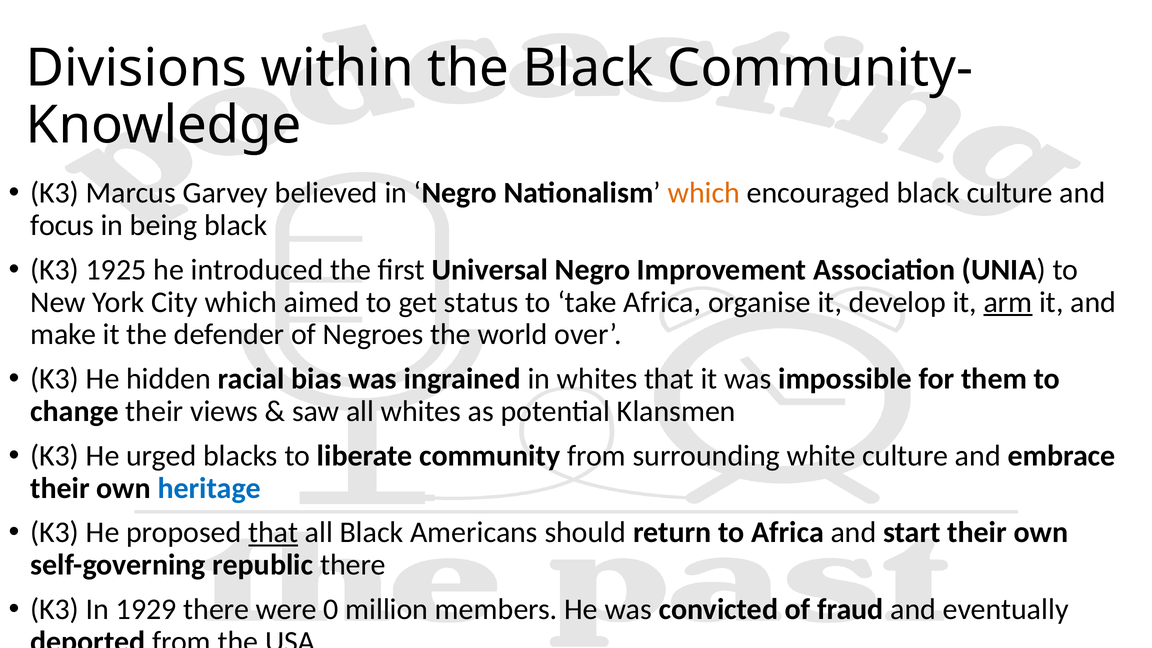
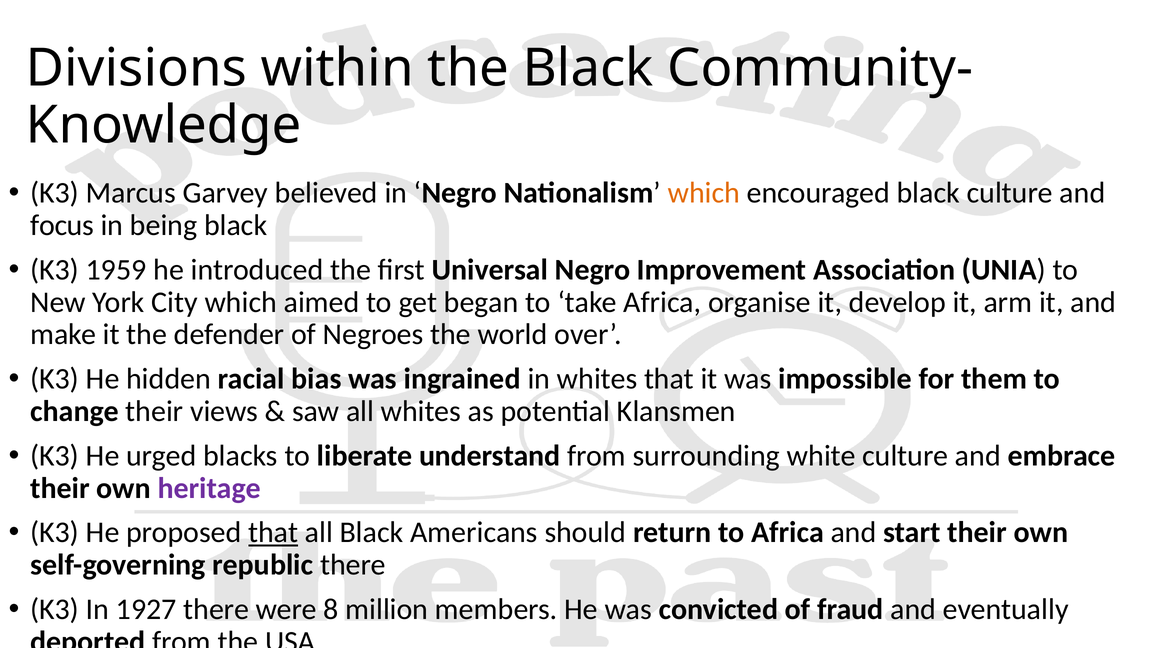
1925: 1925 -> 1959
status: status -> began
arm underline: present -> none
community: community -> understand
heritage colour: blue -> purple
1929: 1929 -> 1927
0: 0 -> 8
